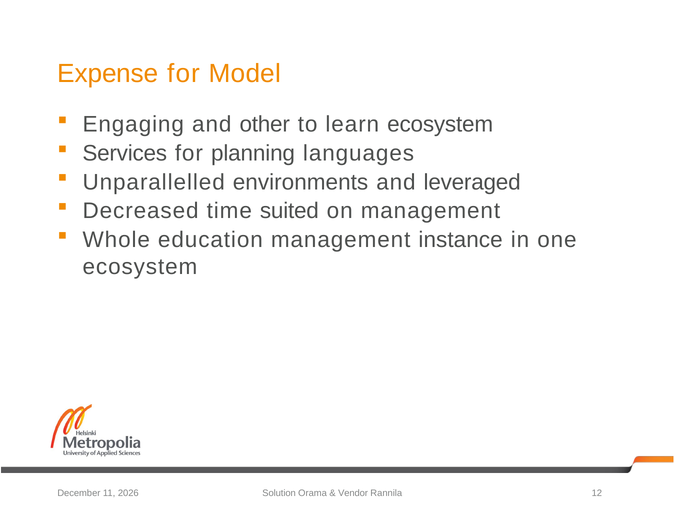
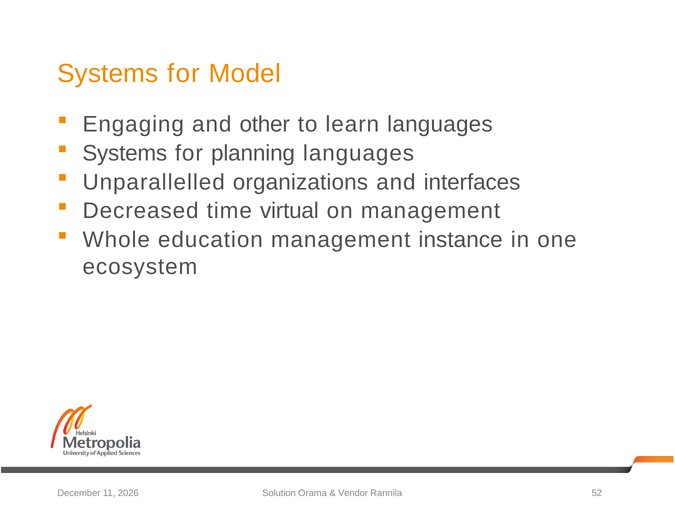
Expense at (108, 74): Expense -> Systems
learn ecosystem: ecosystem -> languages
Services at (125, 153): Services -> Systems
environments: environments -> organizations
leveraged: leveraged -> interfaces
suited: suited -> virtual
12: 12 -> 52
